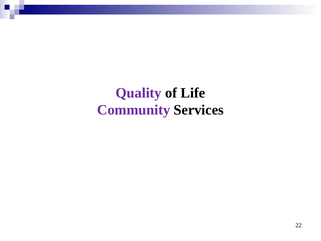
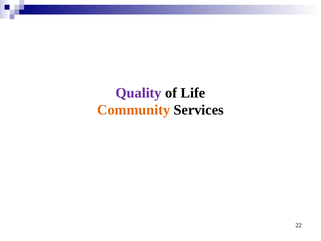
Community colour: purple -> orange
